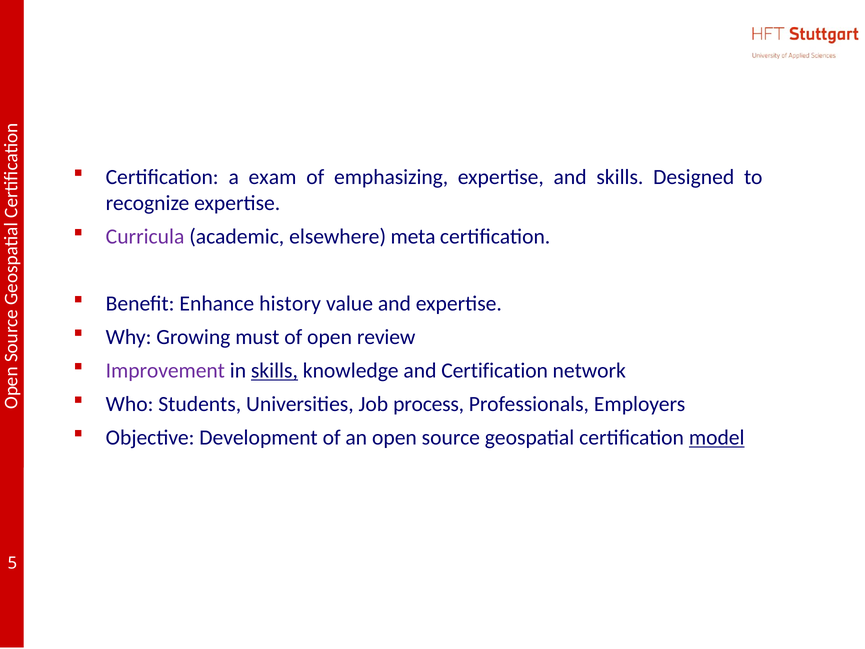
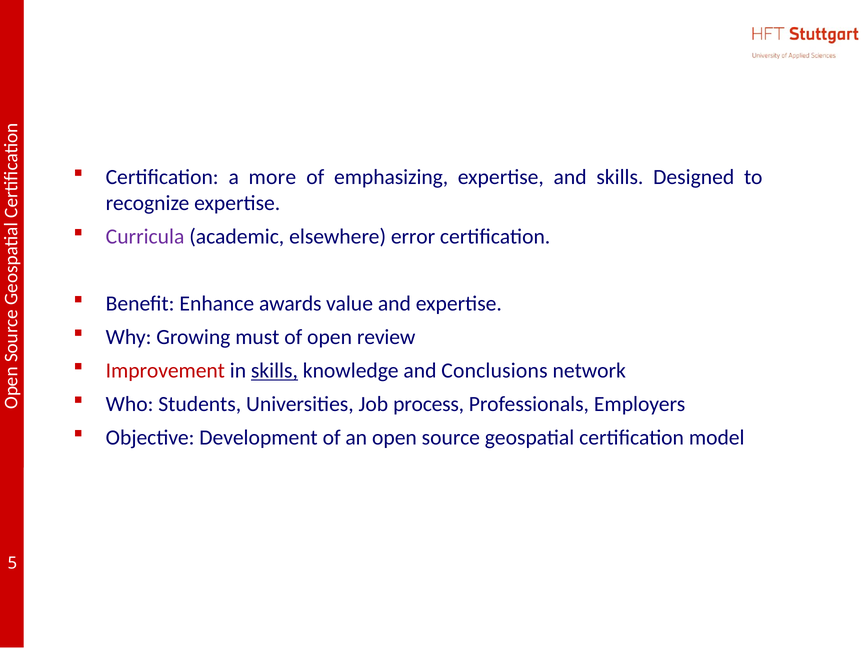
exam: exam -> more
meta: meta -> error
history: history -> awards
Improvement colour: purple -> red
and Certification: Certification -> Conclusions
model underline: present -> none
